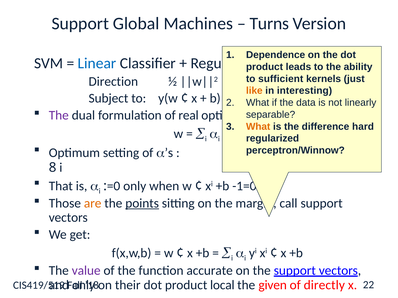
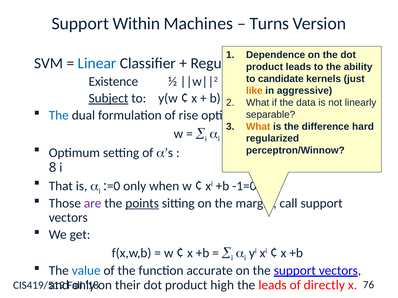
Global: Global -> Within
sufficient: sufficient -> candidate
Direction: Direction -> Existence
interesting: interesting -> aggressive
Subject underline: none -> present
The at (59, 115) colour: purple -> blue
real: real -> rise
are colour: orange -> purple
value colour: purple -> blue
local: local -> high
the given: given -> leads
22: 22 -> 76
